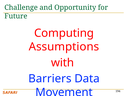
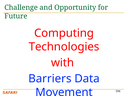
Assumptions: Assumptions -> Technologies
